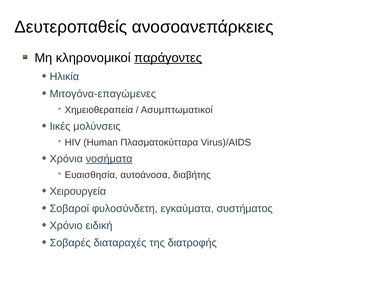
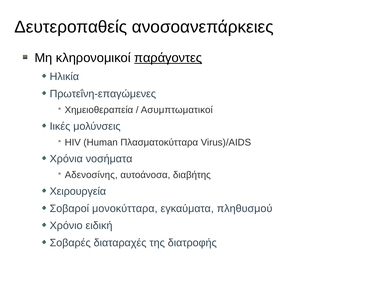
Μιτογόνα-επαγώμενες: Μιτογόνα-επαγώμενες -> Πρωτεΐνη-επαγώμενες
νοσήματα underline: present -> none
Ευαισθησία: Ευαισθησία -> Αδενοσίνης
φυλοσύνδετη: φυλοσύνδετη -> μονοκύτταρα
συστήματος: συστήματος -> πληθυσμού
